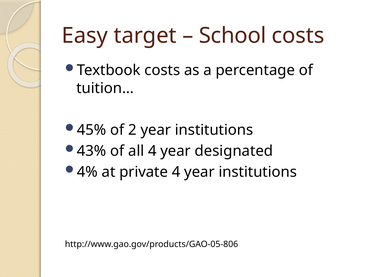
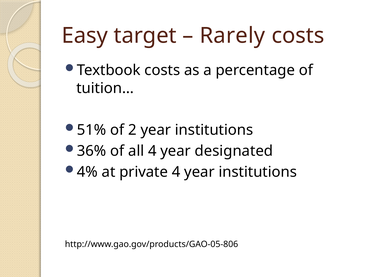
School: School -> Rarely
45%: 45% -> 51%
43%: 43% -> 36%
